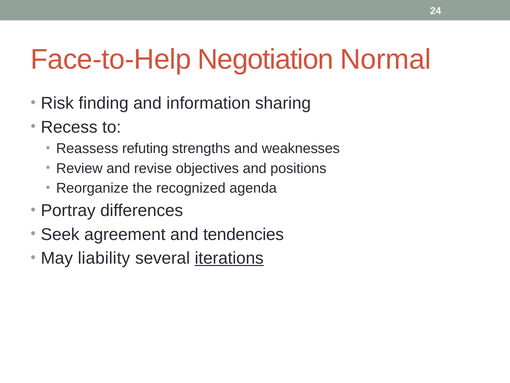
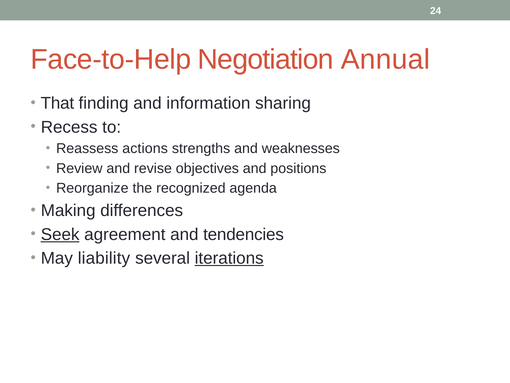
Normal: Normal -> Annual
Risk: Risk -> That
refuting: refuting -> actions
Portray: Portray -> Making
Seek underline: none -> present
